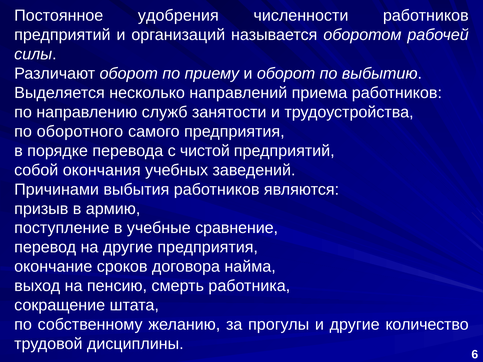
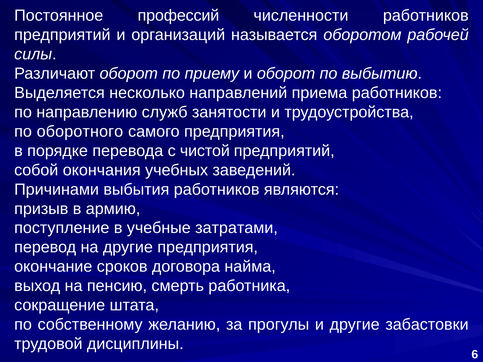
удобрения: удобрения -> профессий
сравнение: сравнение -> затратами
количество: количество -> забастовки
